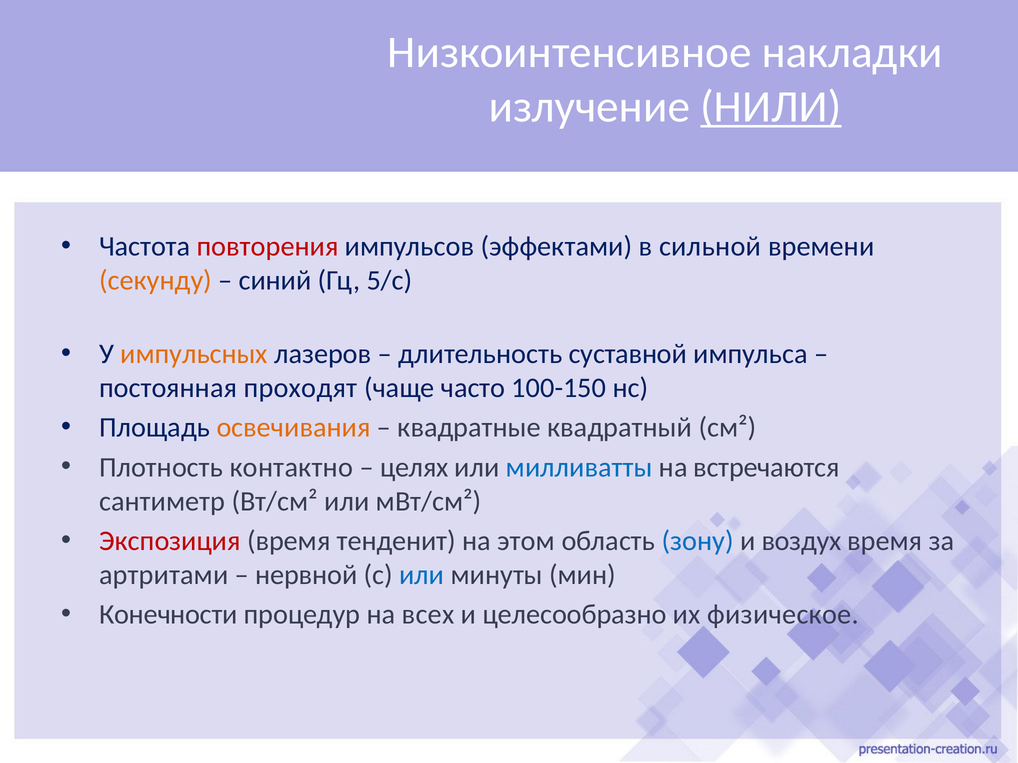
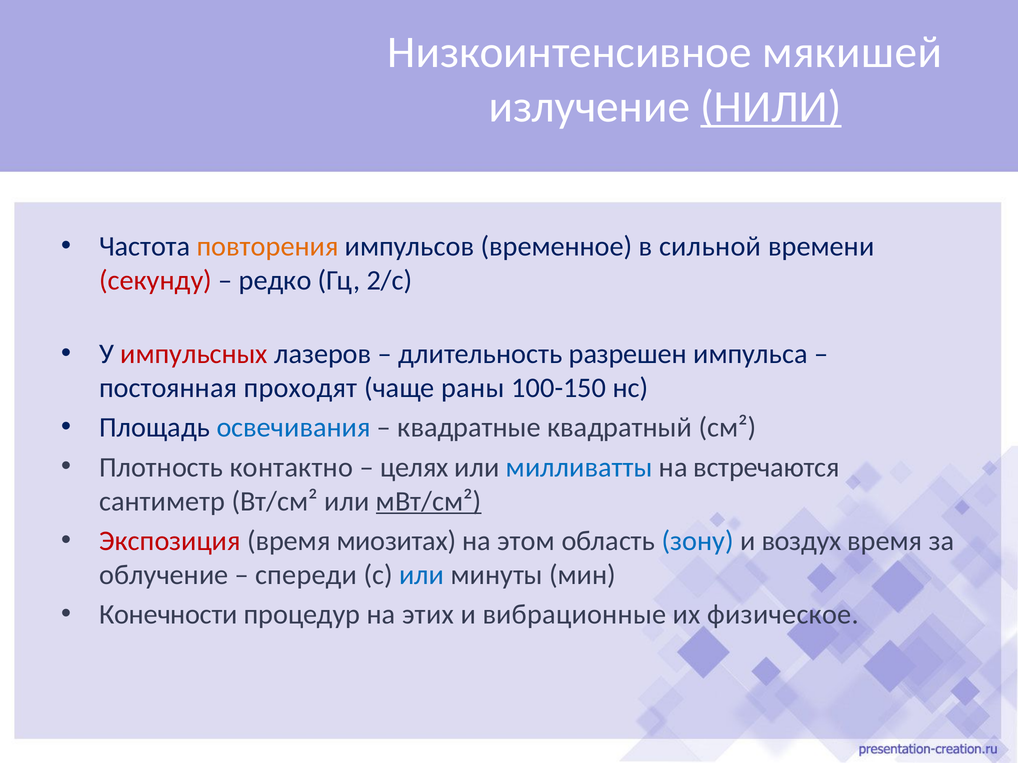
накладки: накладки -> мякишей
повторения colour: red -> orange
эффектами: эффектами -> временное
секунду colour: orange -> red
синий: синий -> редко
5/с: 5/с -> 2/с
импульсных colour: orange -> red
суставной: суставной -> разрешен
часто: часто -> раны
освечивания colour: orange -> blue
мВт/см² underline: none -> present
тенденит: тенденит -> миозитах
артритами: артритами -> облучение
нервной: нервной -> спереди
всех: всех -> этих
целесообразно: целесообразно -> вибрационные
